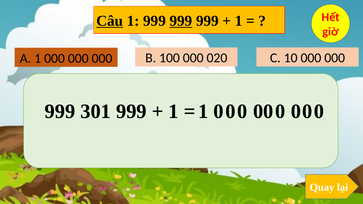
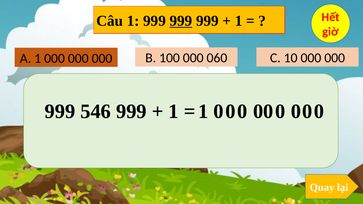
Câu underline: present -> none
020: 020 -> 060
301: 301 -> 546
